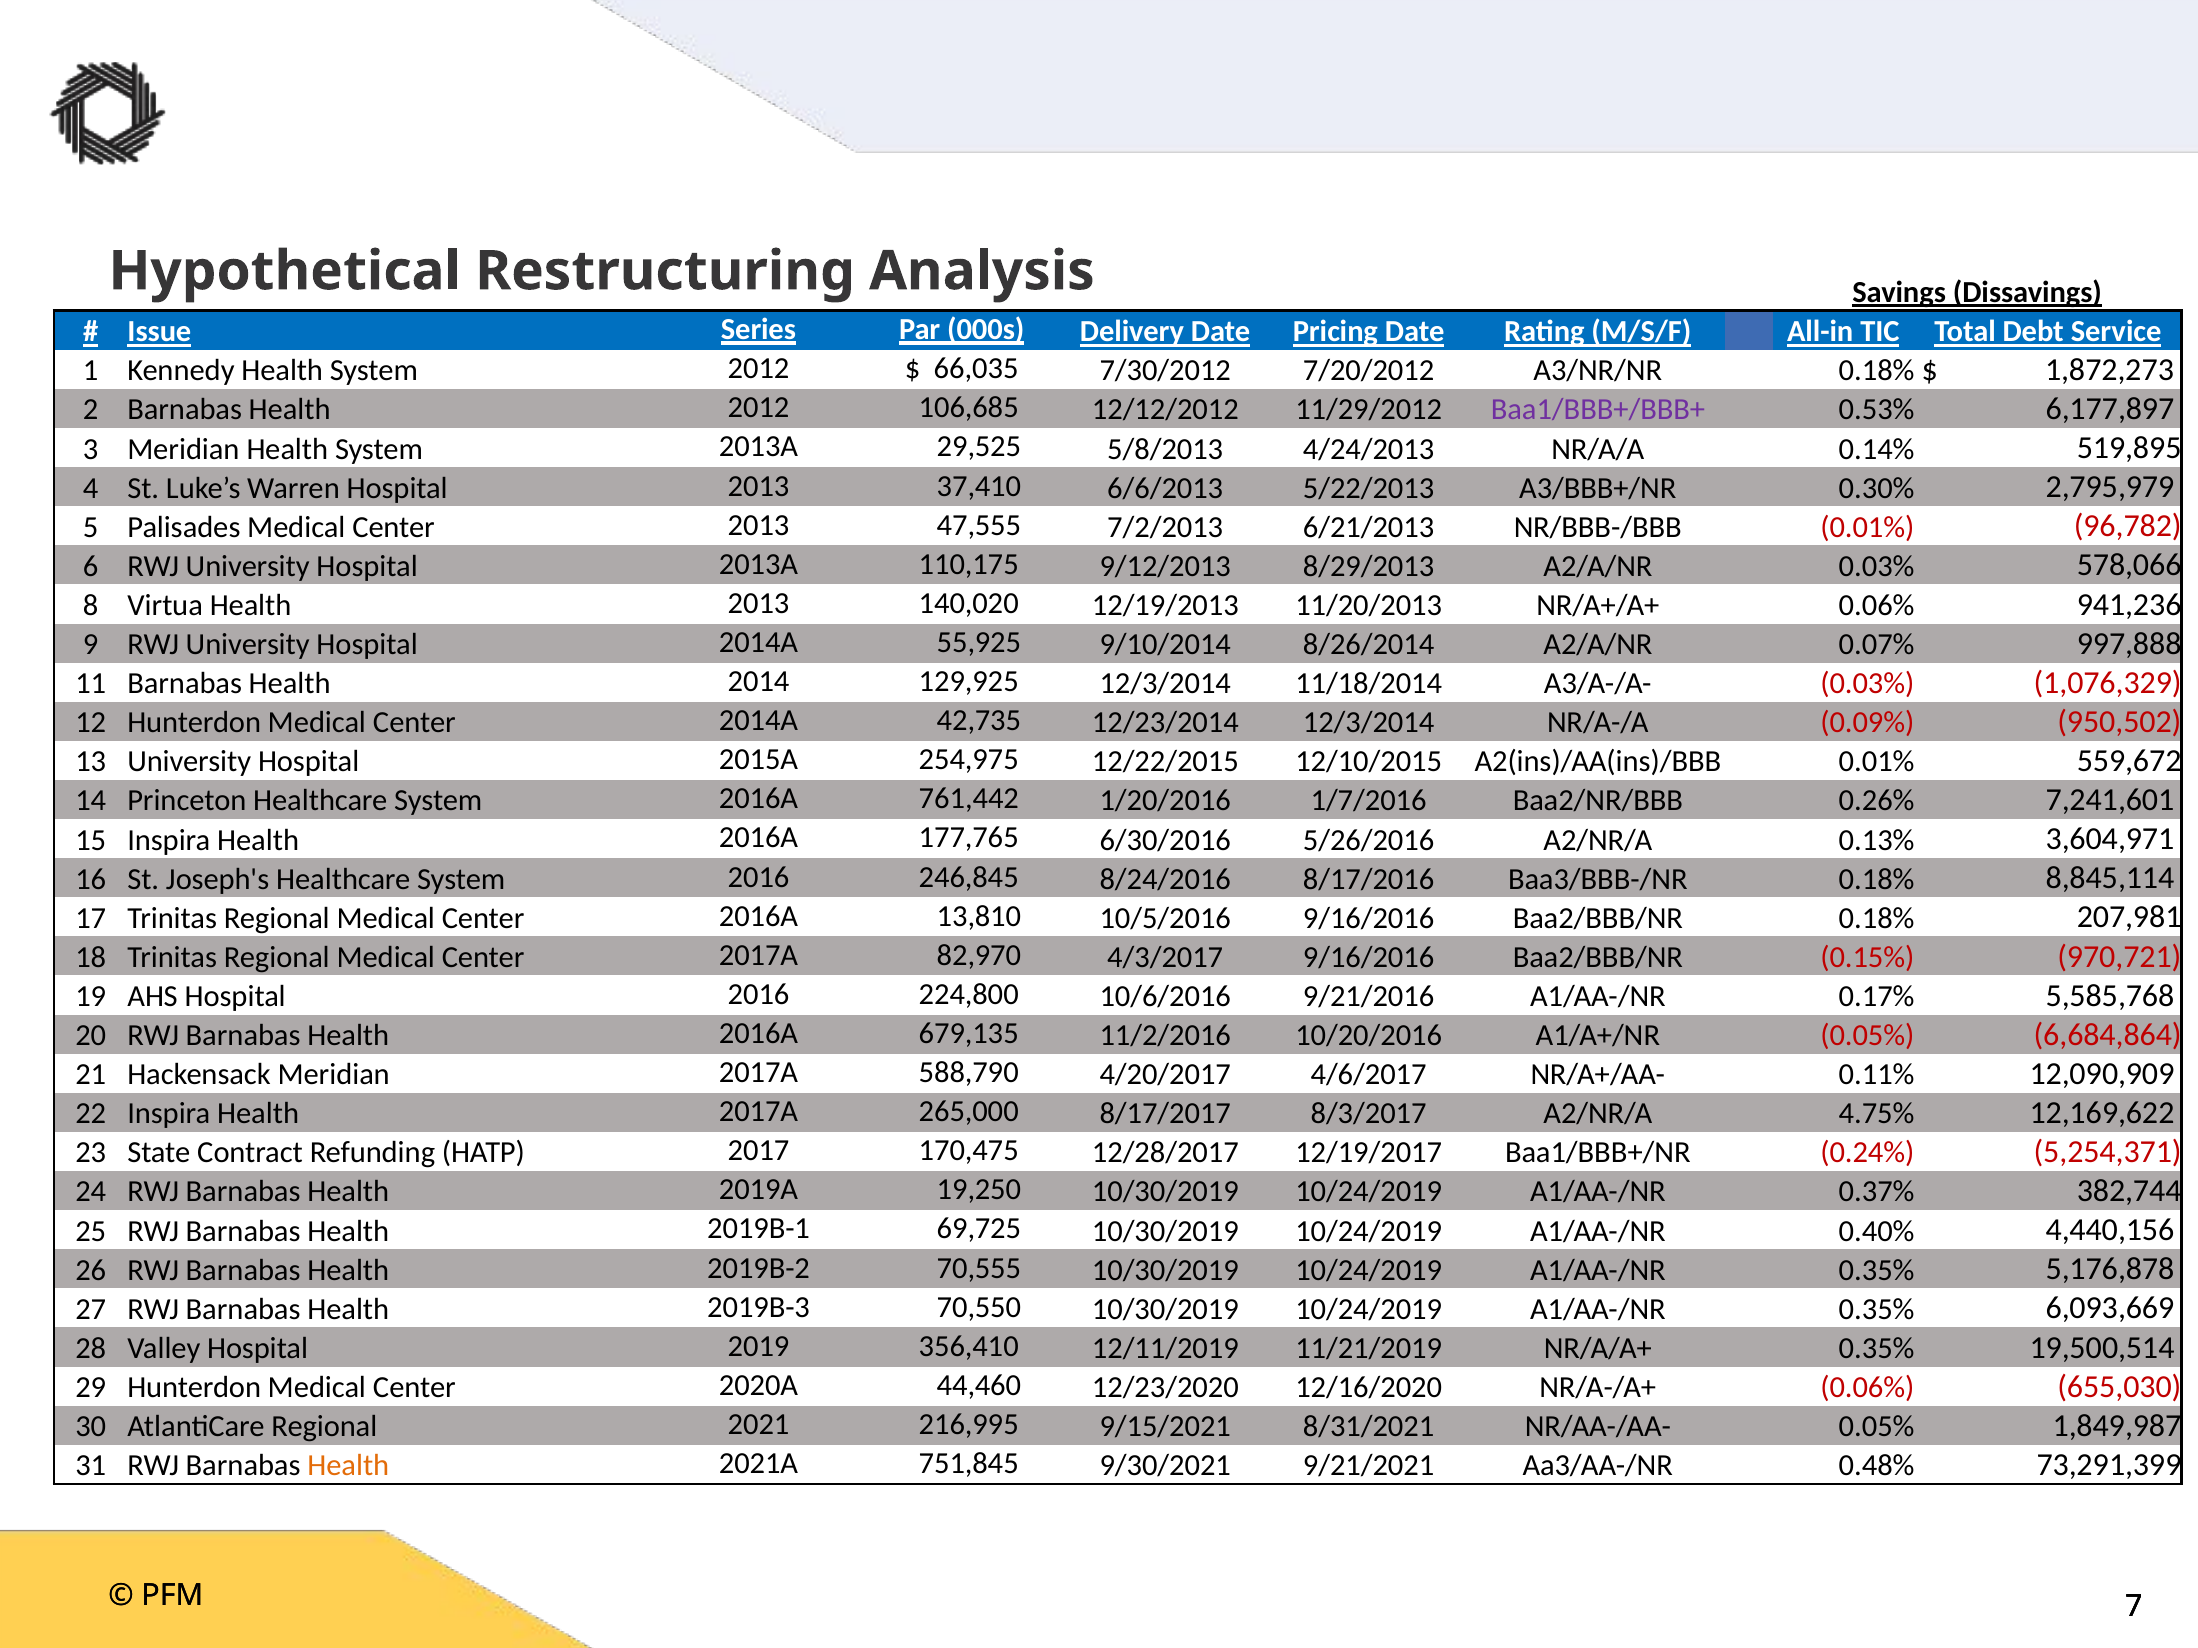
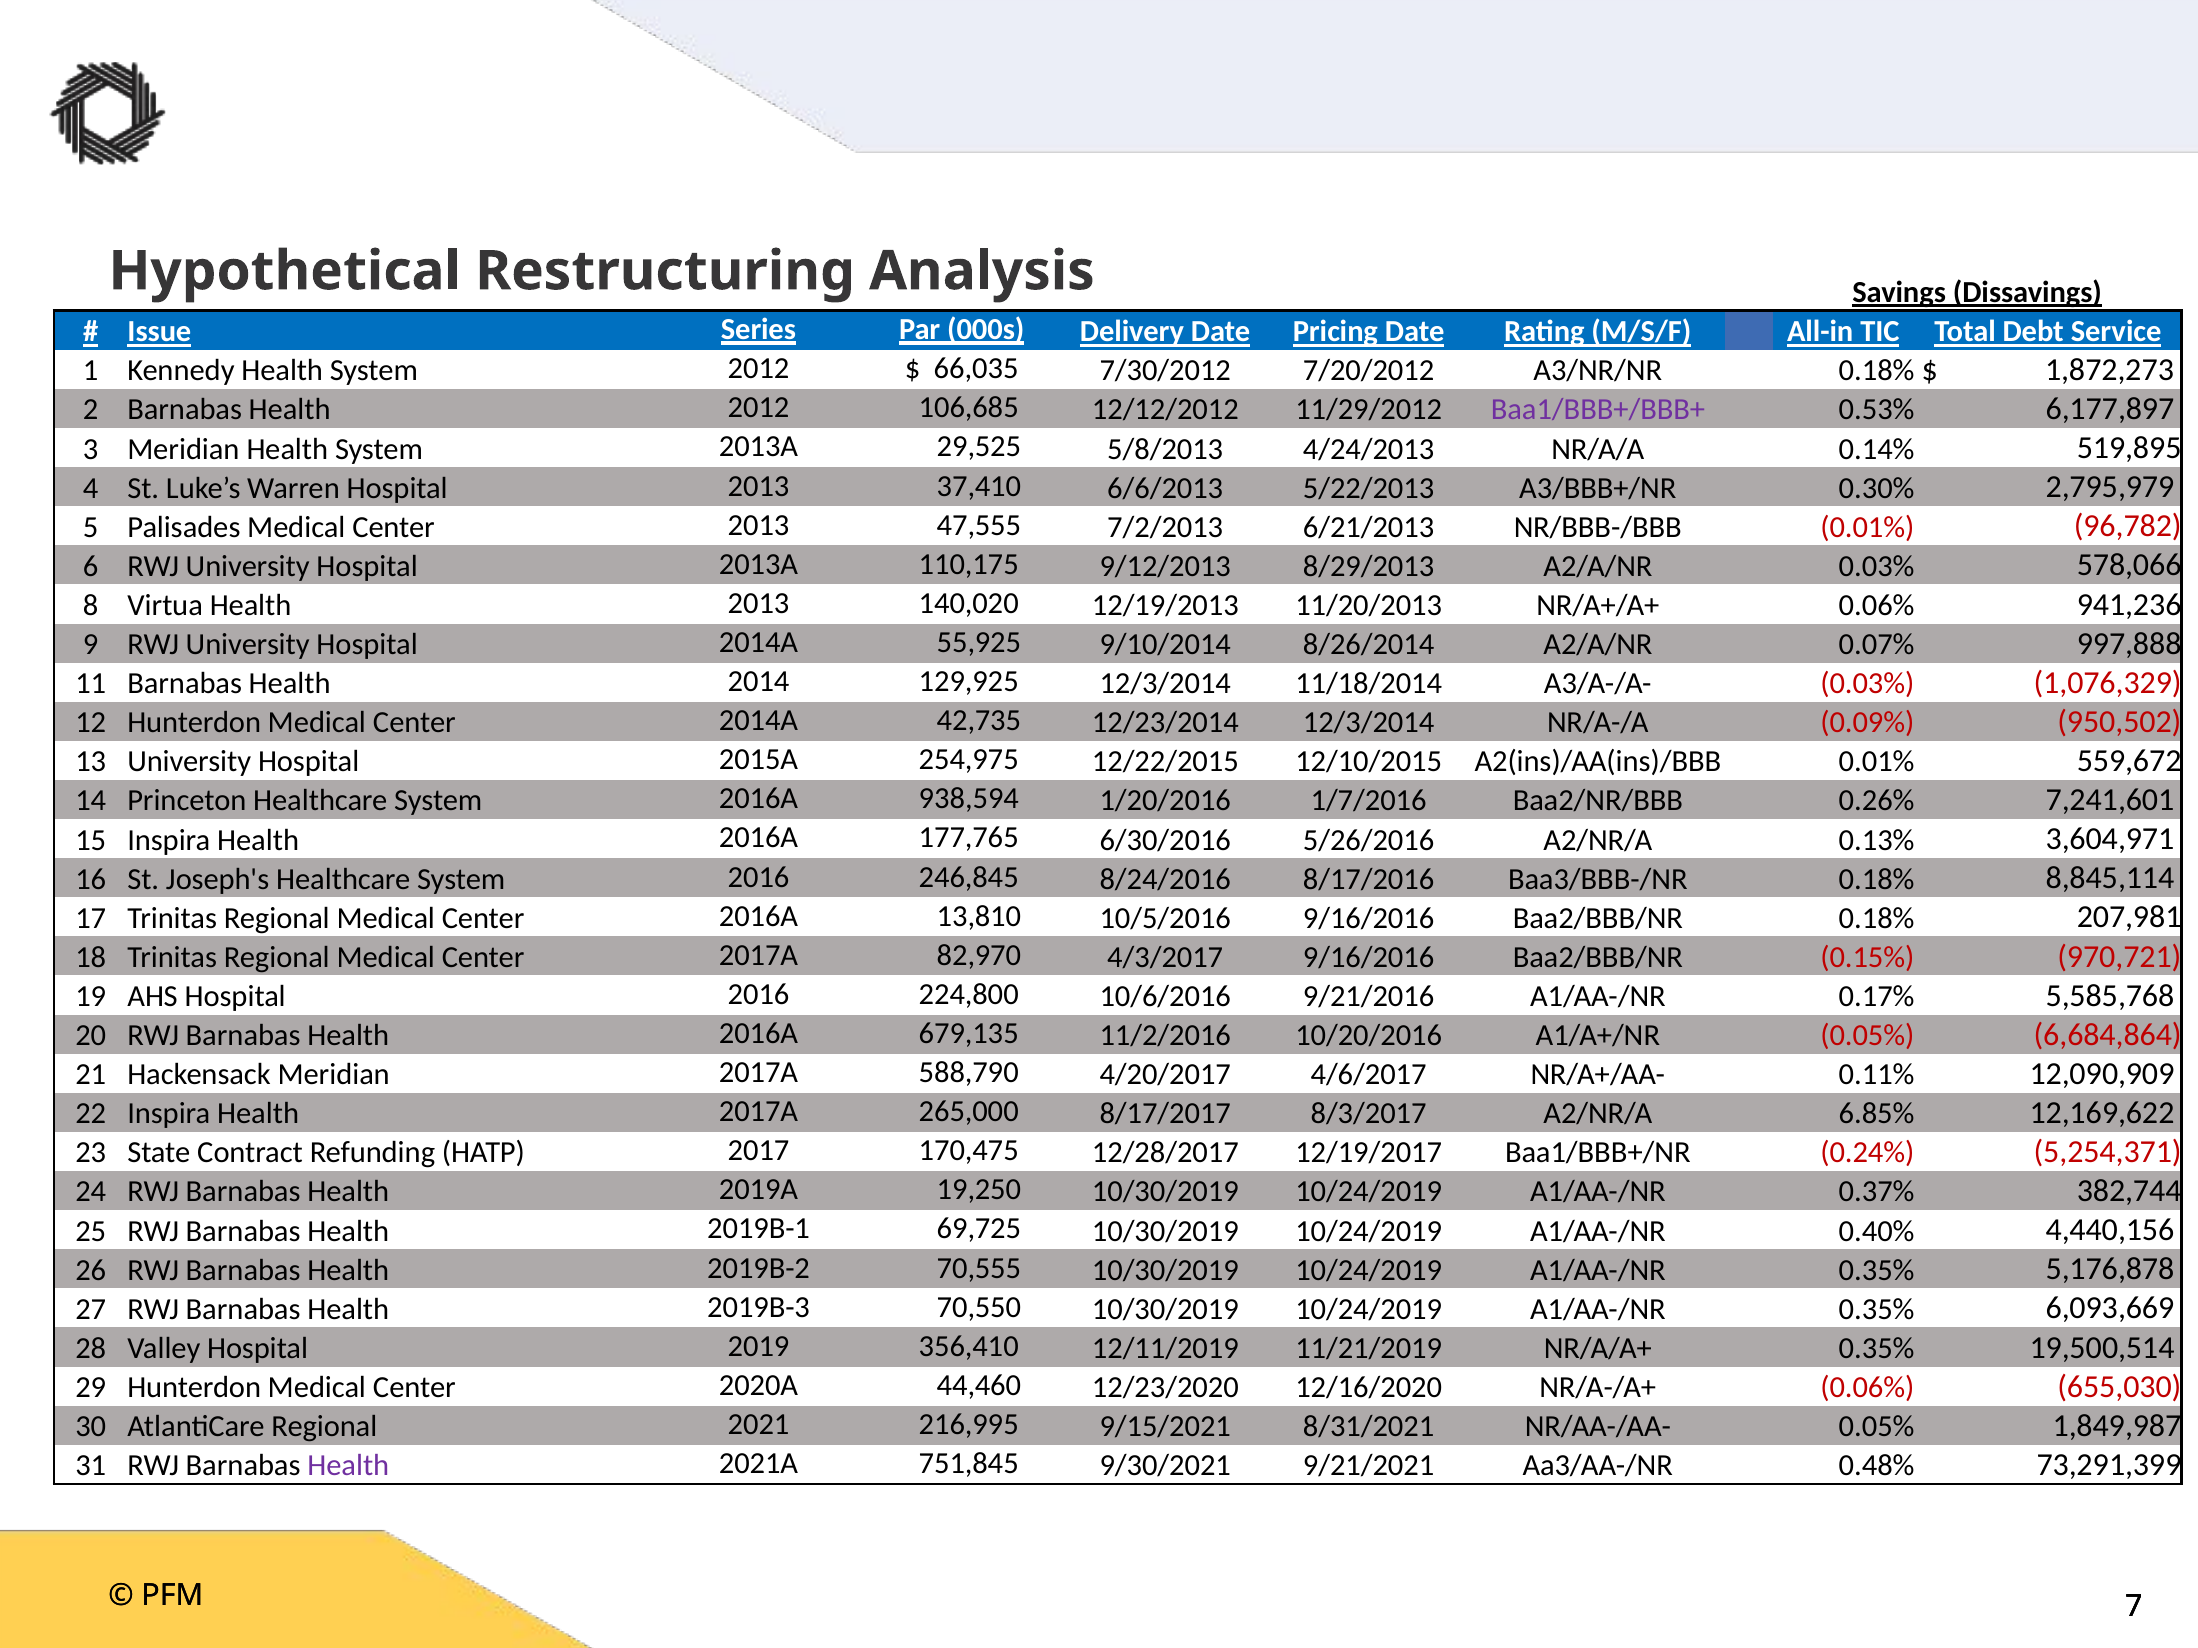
761,442: 761,442 -> 938,594
4.75%: 4.75% -> 6.85%
Health at (348, 1466) colour: orange -> purple
